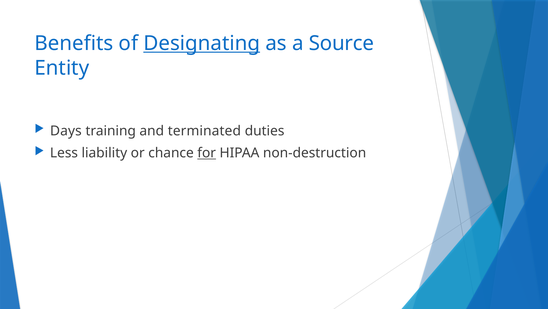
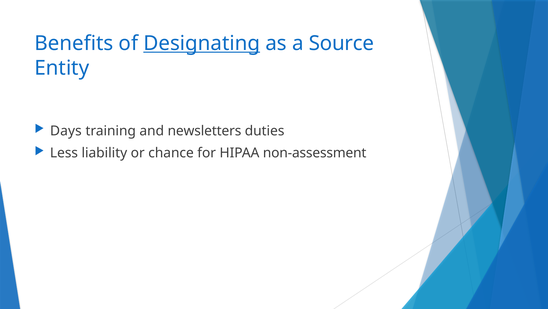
terminated: terminated -> newsletters
for underline: present -> none
non-destruction: non-destruction -> non-assessment
